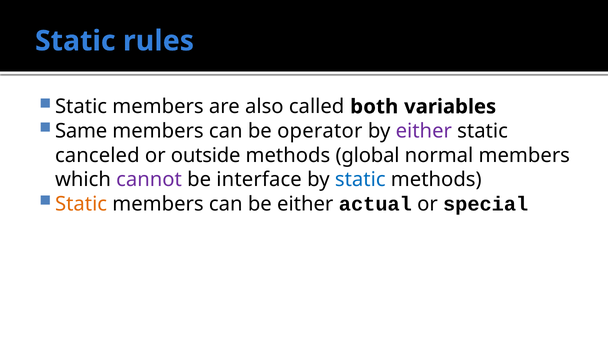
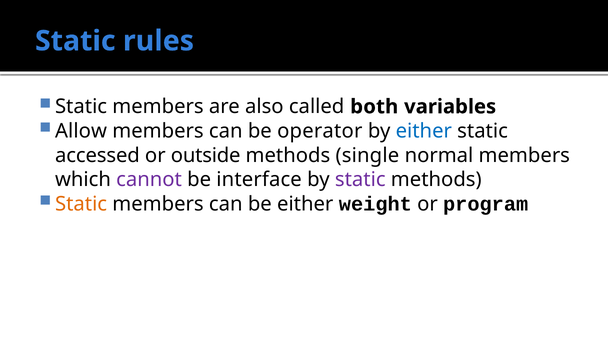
Same: Same -> Allow
either at (424, 131) colour: purple -> blue
canceled: canceled -> accessed
global: global -> single
static at (360, 180) colour: blue -> purple
actual: actual -> weight
special: special -> program
